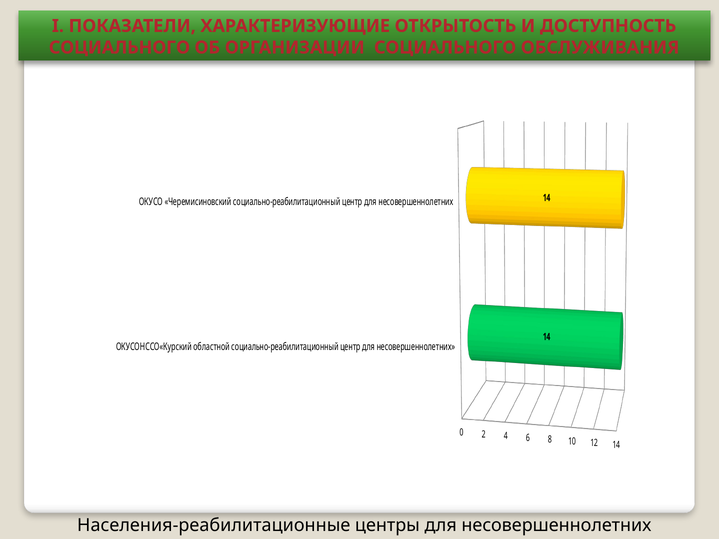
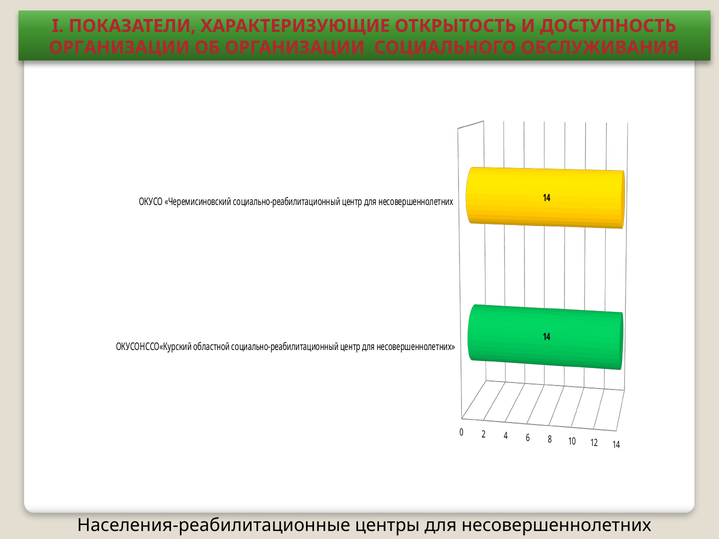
СОЦИАЛЬНОГО at (119, 48): СОЦИАЛЬНОГО -> ОРГАНИЗАЦИИ
